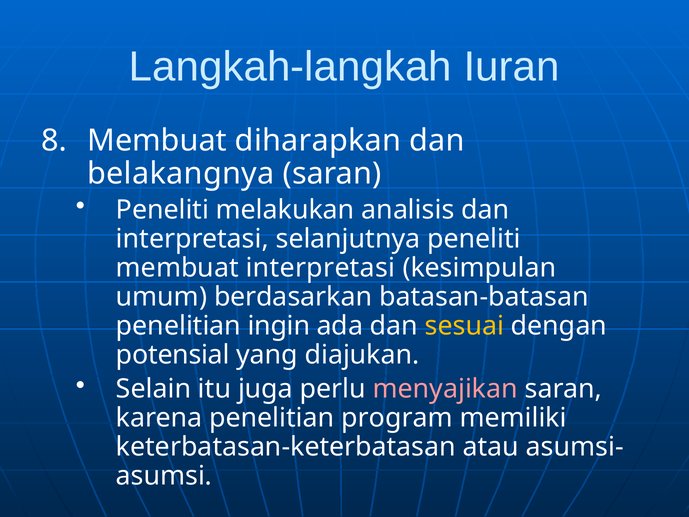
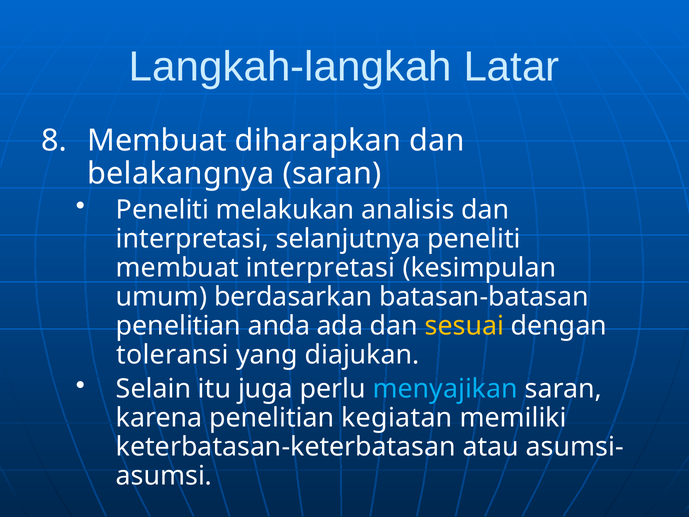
Iuran: Iuran -> Latar
ingin: ingin -> anda
potensial: potensial -> toleransi
menyajikan colour: pink -> light blue
program: program -> kegiatan
